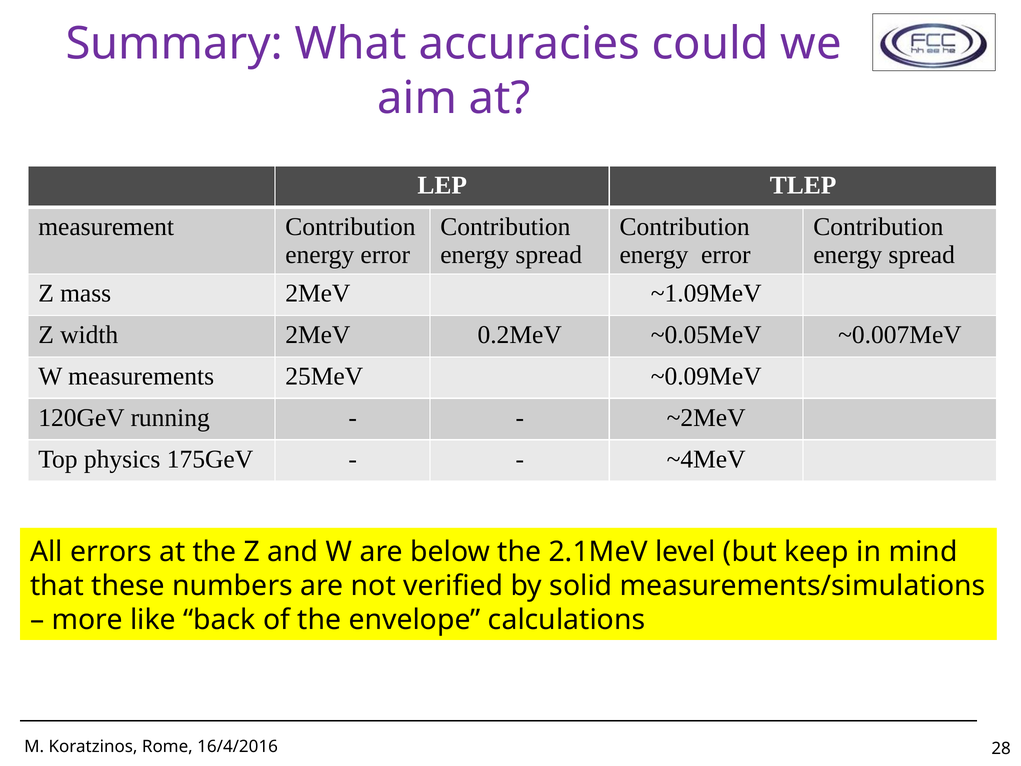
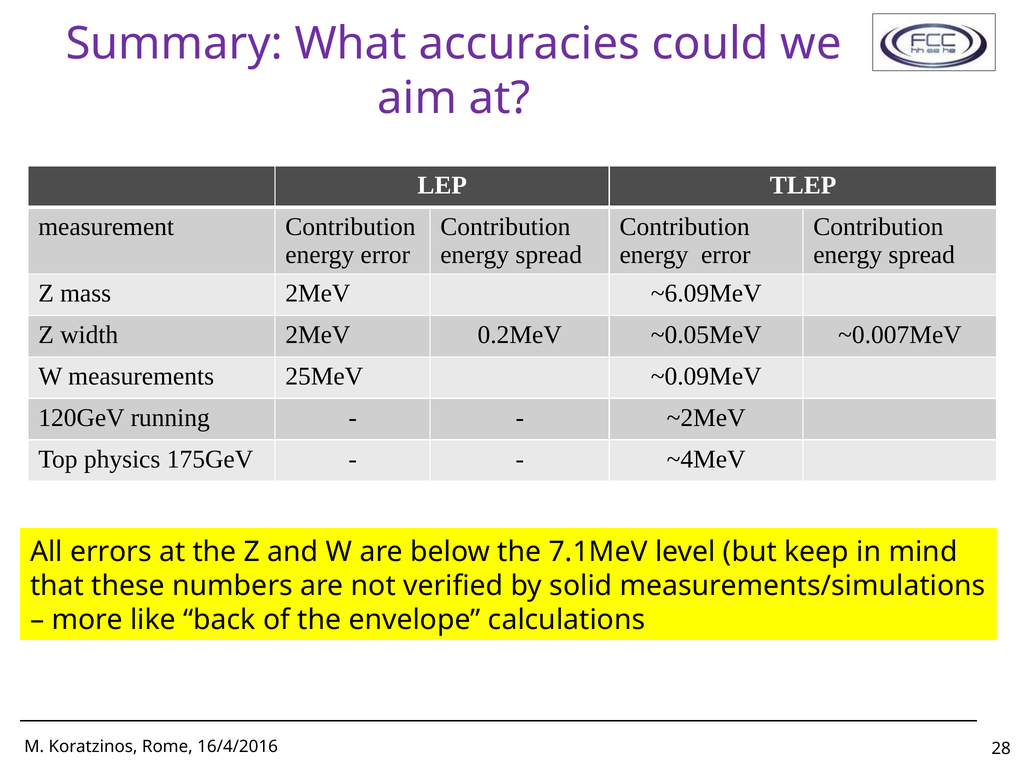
~1.09MeV: ~1.09MeV -> ~6.09MeV
2.1MeV: 2.1MeV -> 7.1MeV
